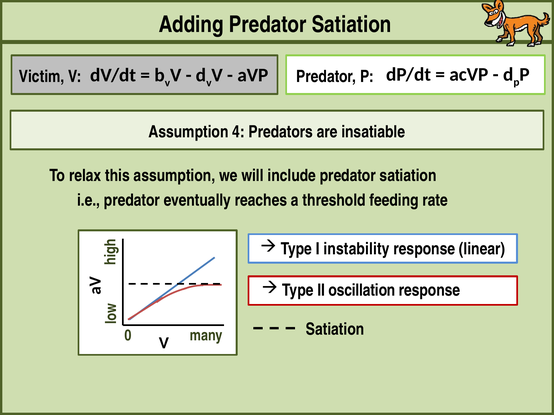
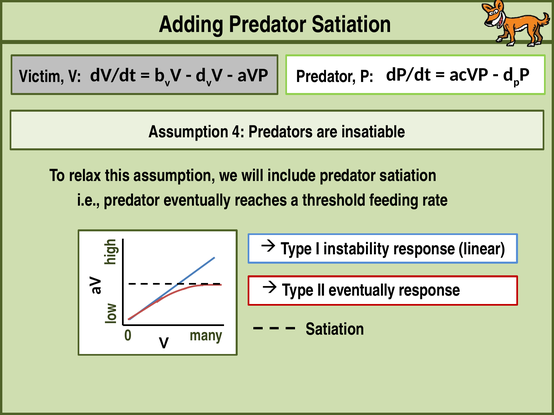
II oscillation: oscillation -> eventually
